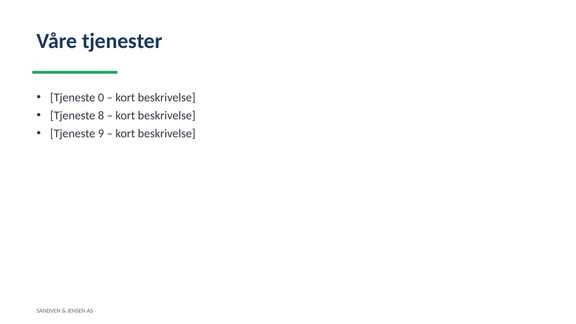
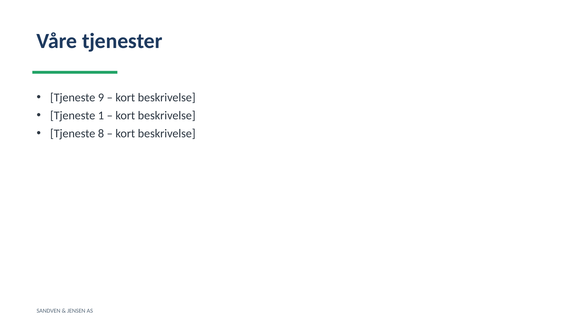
0: 0 -> 9
8: 8 -> 1
9: 9 -> 8
